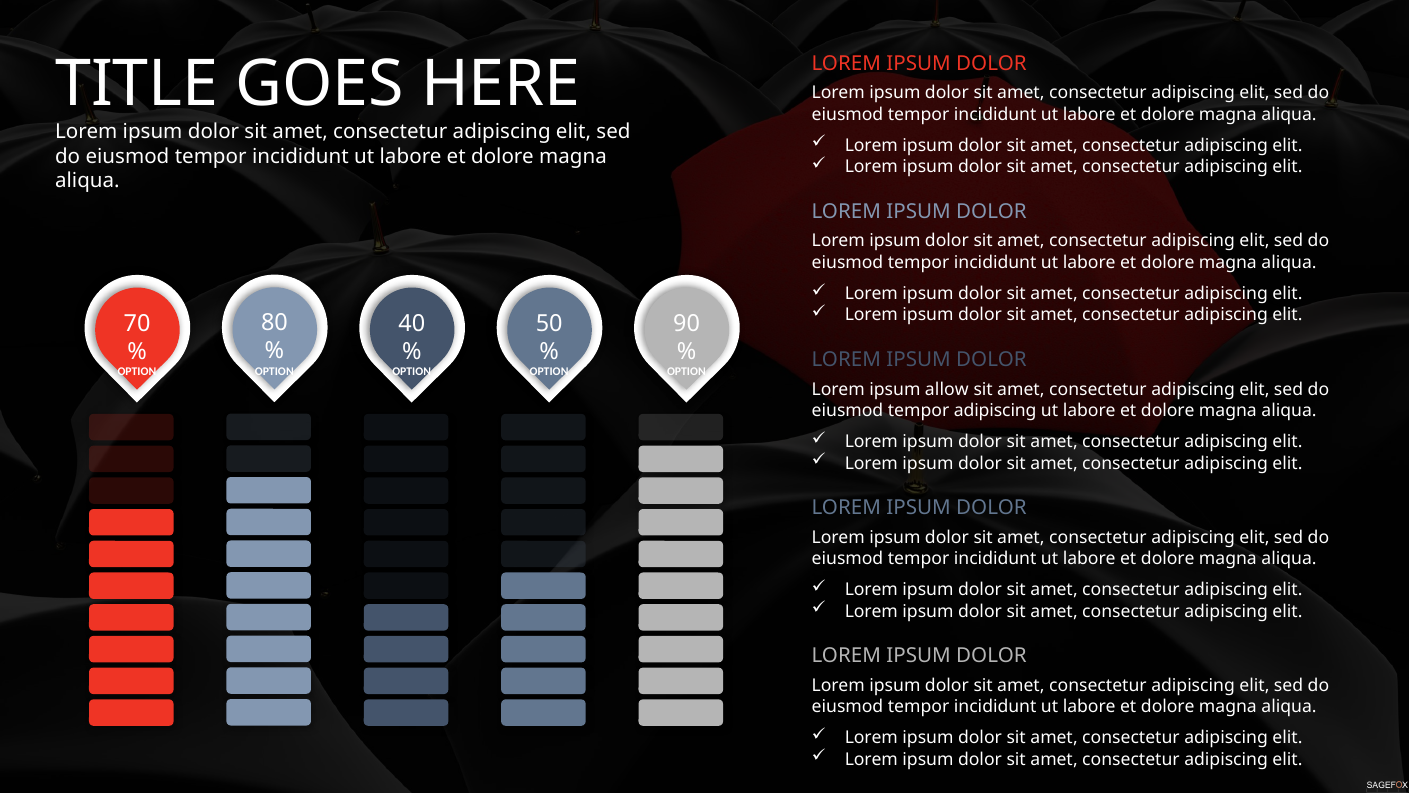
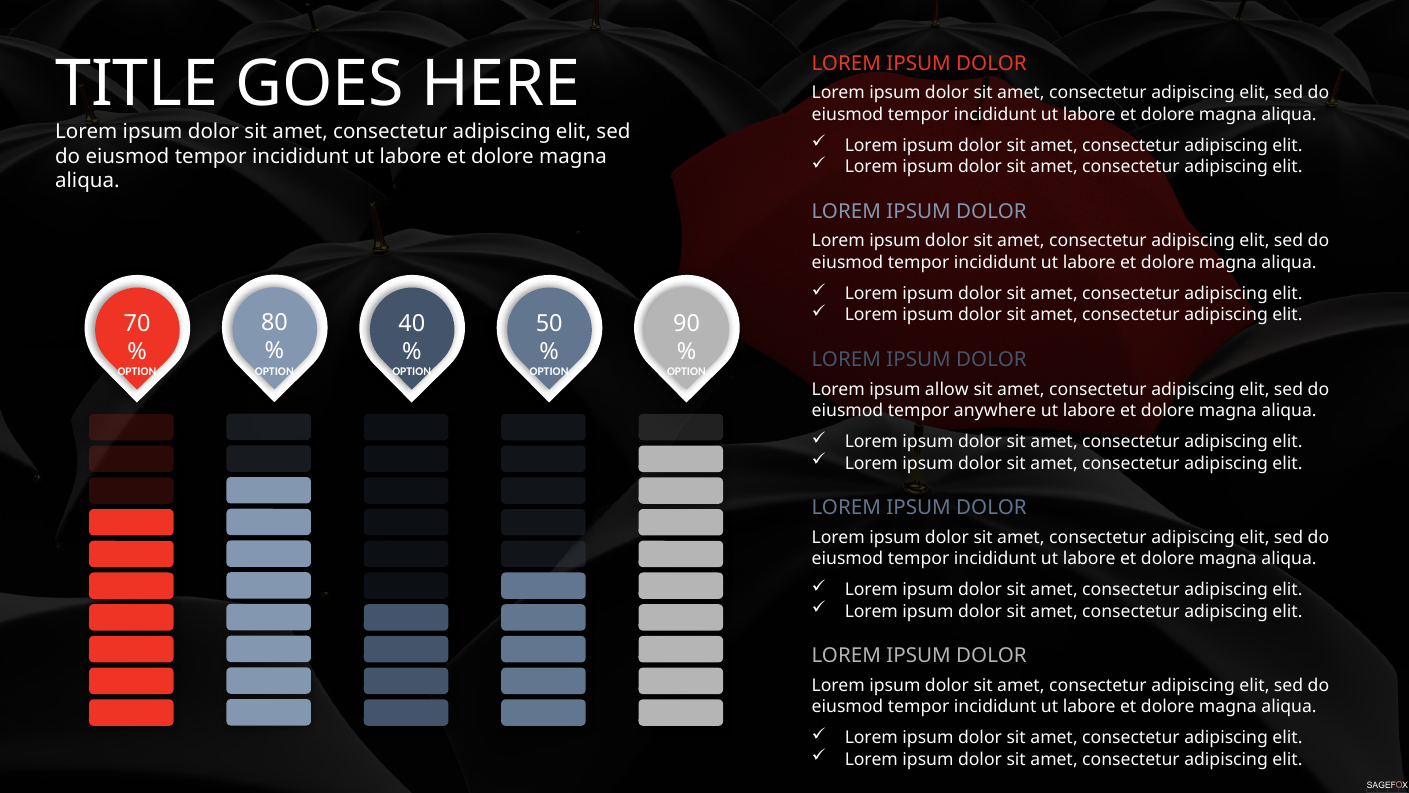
tempor adipiscing: adipiscing -> anywhere
